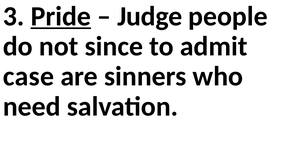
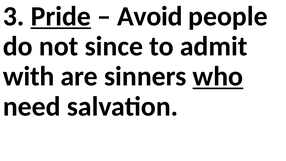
Judge: Judge -> Avoid
case: case -> with
who underline: none -> present
